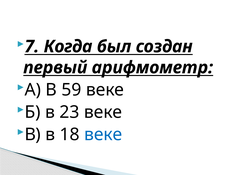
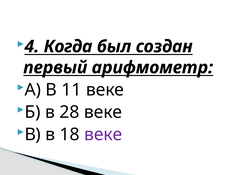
7: 7 -> 4
59: 59 -> 11
23: 23 -> 28
веке at (103, 134) colour: blue -> purple
